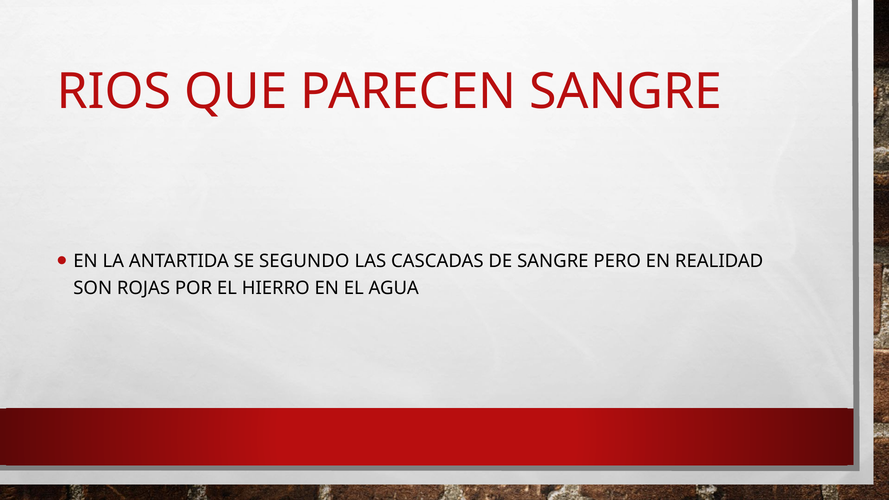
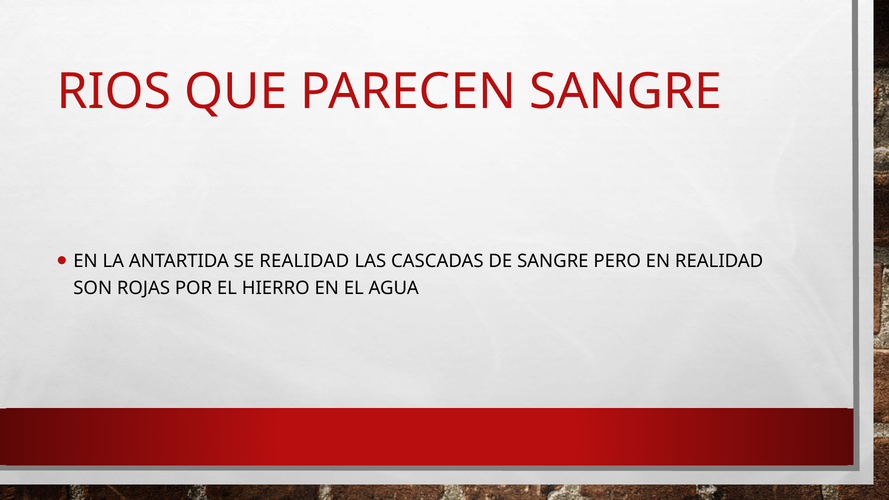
SE SEGUNDO: SEGUNDO -> REALIDAD
